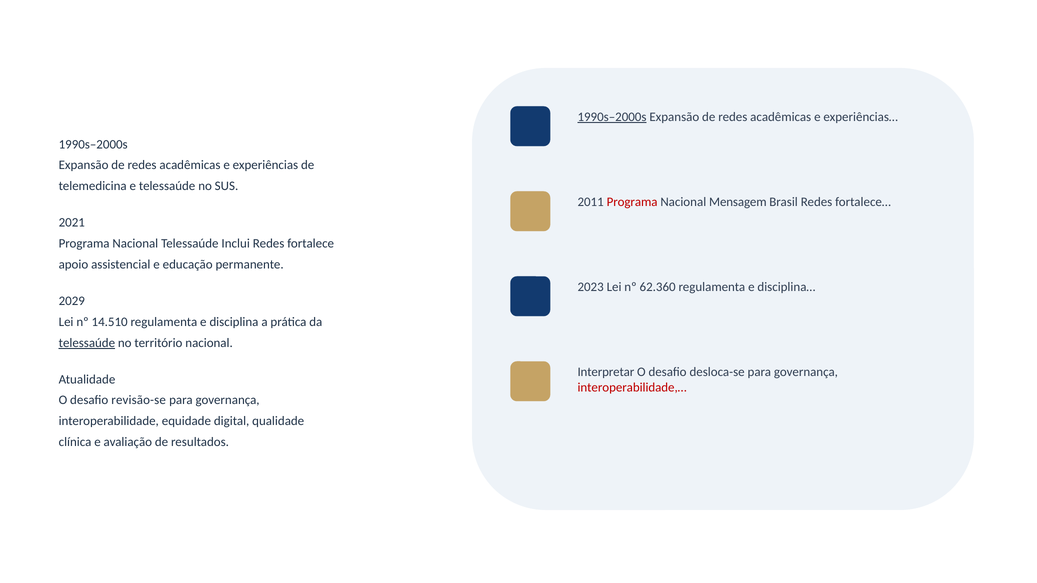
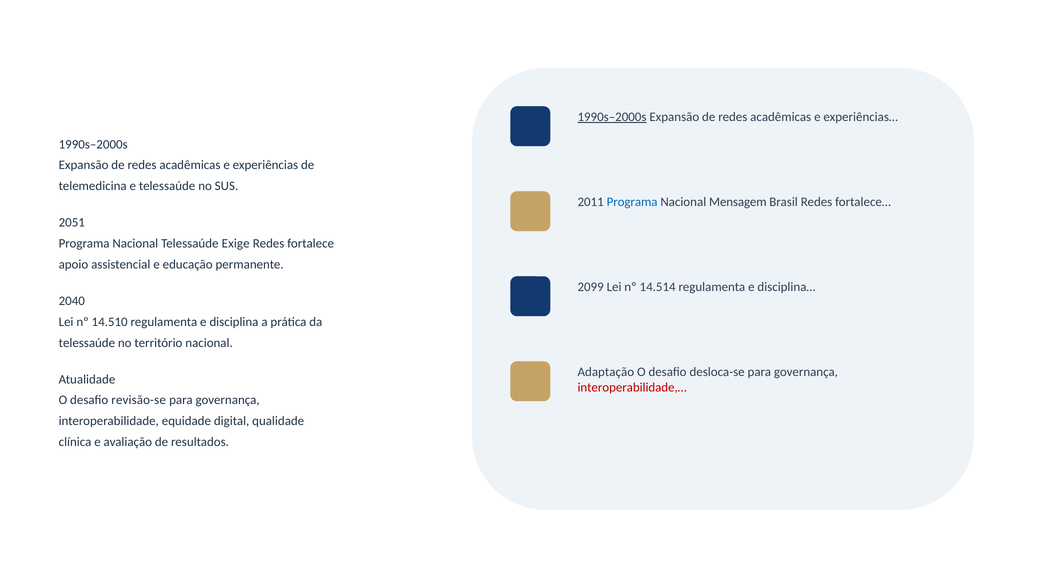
Programa at (632, 202) colour: red -> blue
2021: 2021 -> 2051
Inclui: Inclui -> Exige
2023: 2023 -> 2099
62.360: 62.360 -> 14.514
2029: 2029 -> 2040
telessaúde at (87, 343) underline: present -> none
Interpretar: Interpretar -> Adaptação
